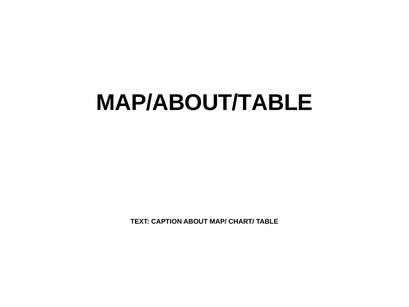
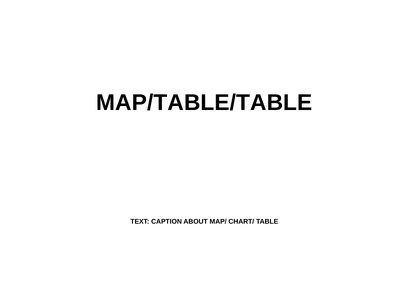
MAP/ABOUT/TABLE: MAP/ABOUT/TABLE -> MAP/TABLE/TABLE
